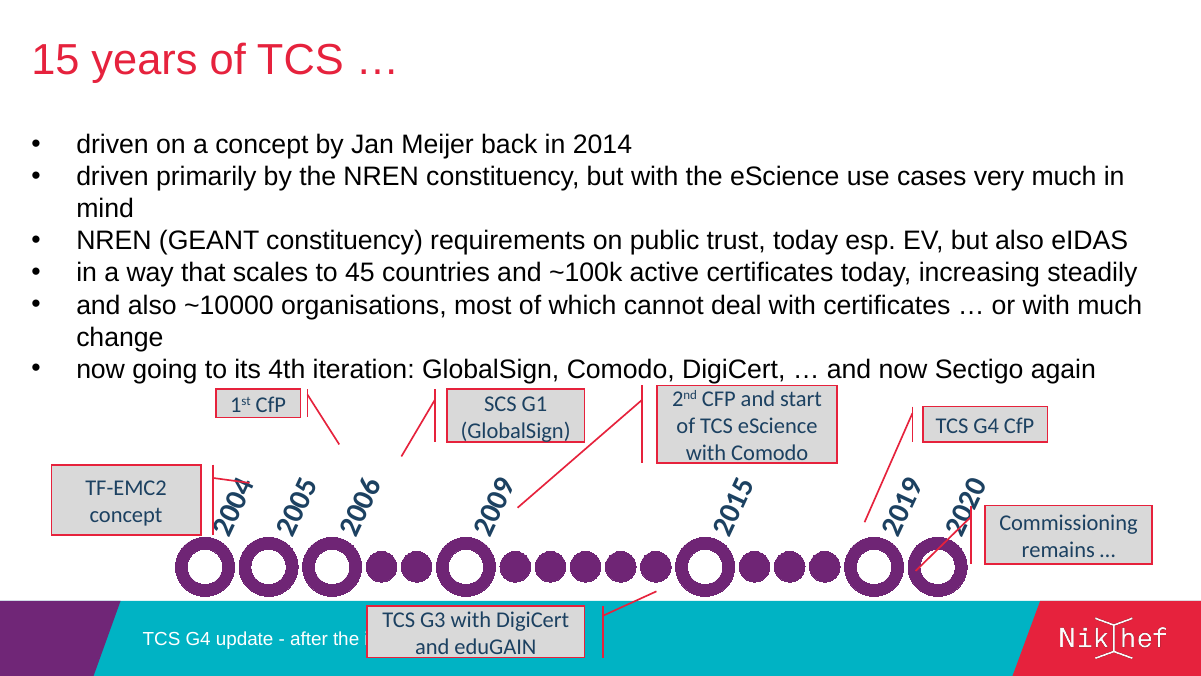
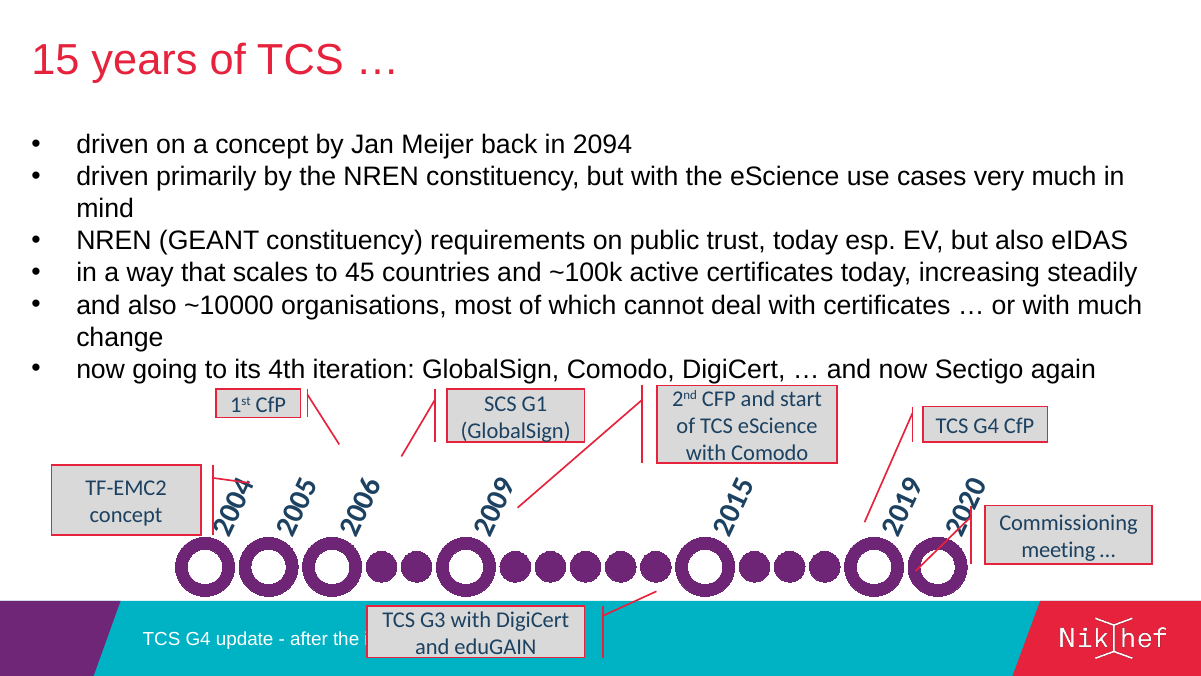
2014: 2014 -> 2094
remains: remains -> meeting
